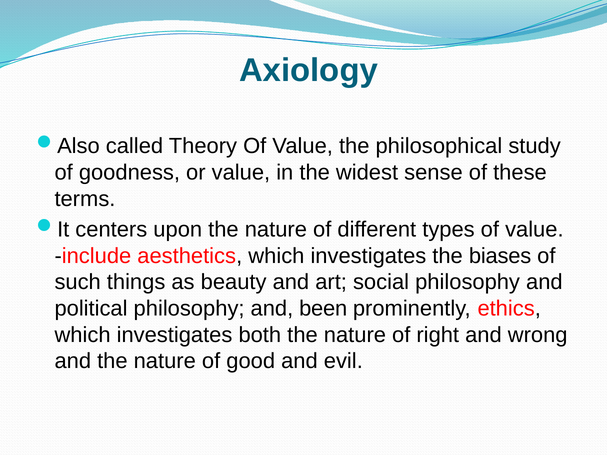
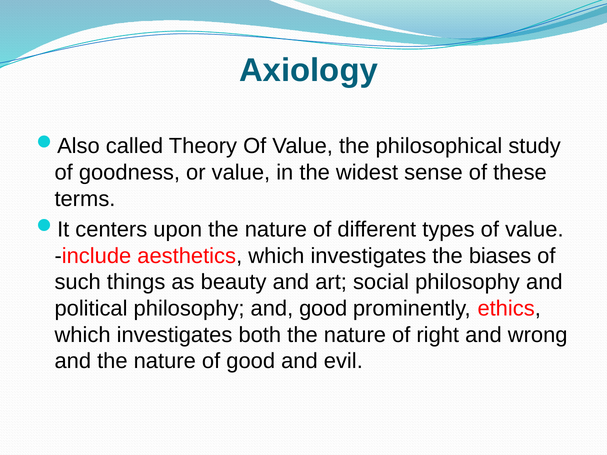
and been: been -> good
